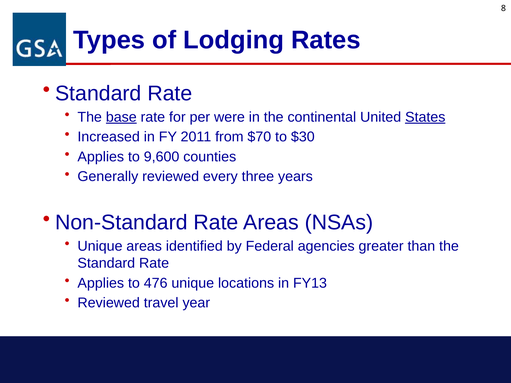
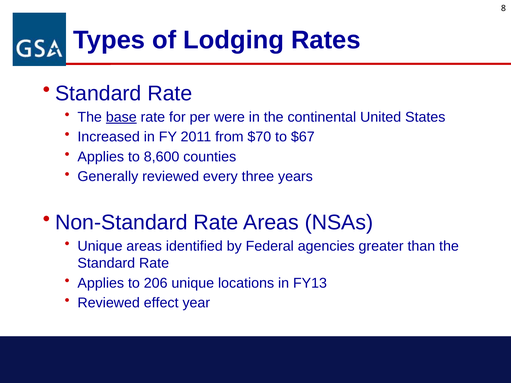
States underline: present -> none
$30: $30 -> $67
9,600: 9,600 -> 8,600
476: 476 -> 206
travel: travel -> effect
